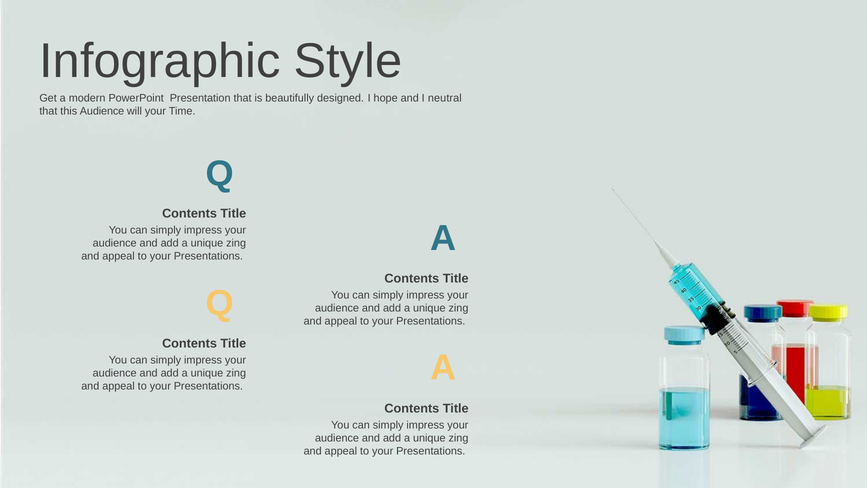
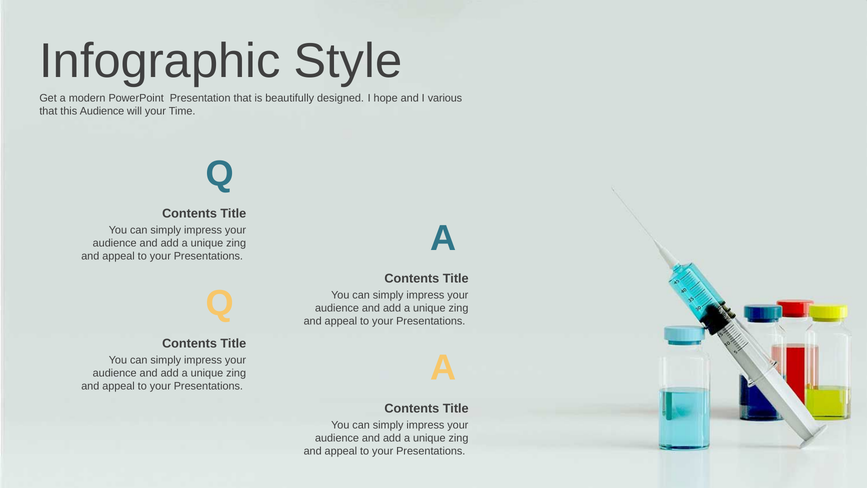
neutral: neutral -> various
